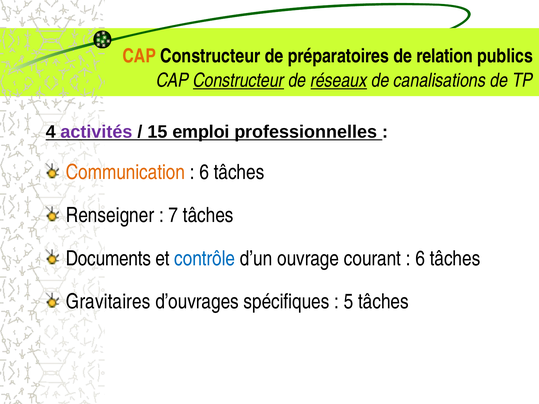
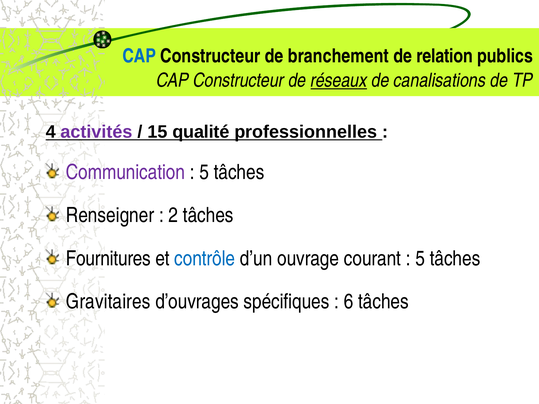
CAP at (139, 56) colour: orange -> blue
préparatoires: préparatoires -> branchement
Constructeur at (239, 80) underline: present -> none
emploi: emploi -> qualité
Communication colour: orange -> purple
6 at (204, 172): 6 -> 5
7: 7 -> 2
Documents: Documents -> Fournitures
6 at (420, 259): 6 -> 5
5: 5 -> 6
